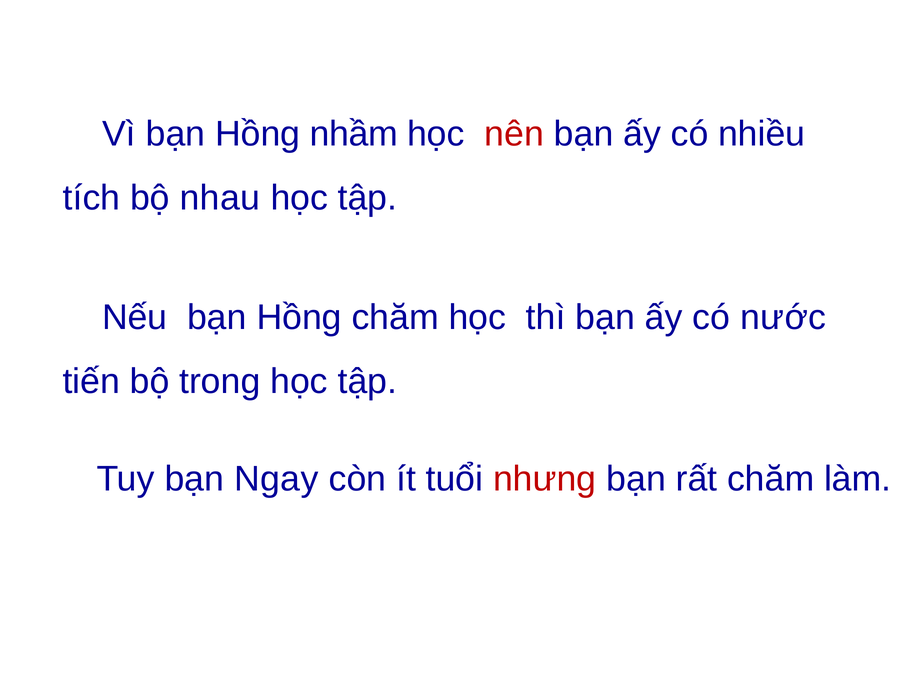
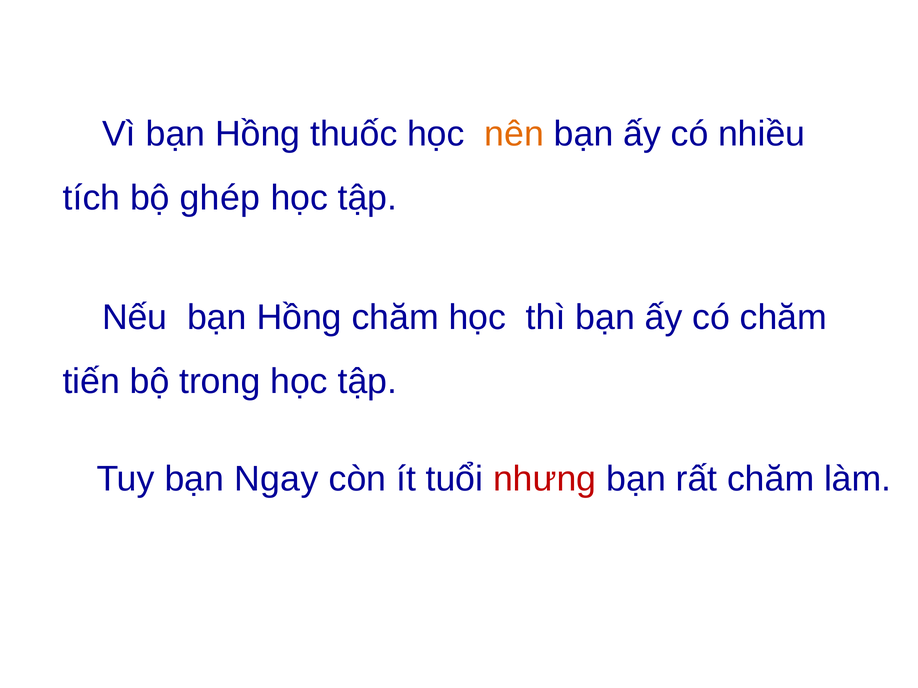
nhầm: nhầm -> thuốc
nên colour: red -> orange
nhau: nhau -> ghép
có nước: nước -> chăm
